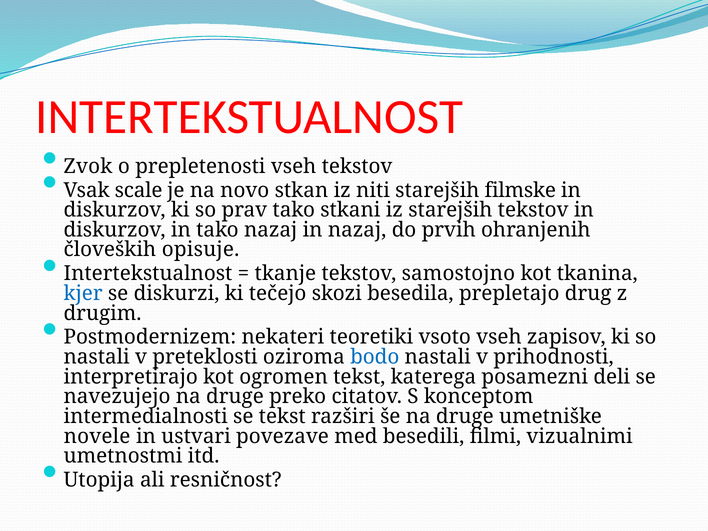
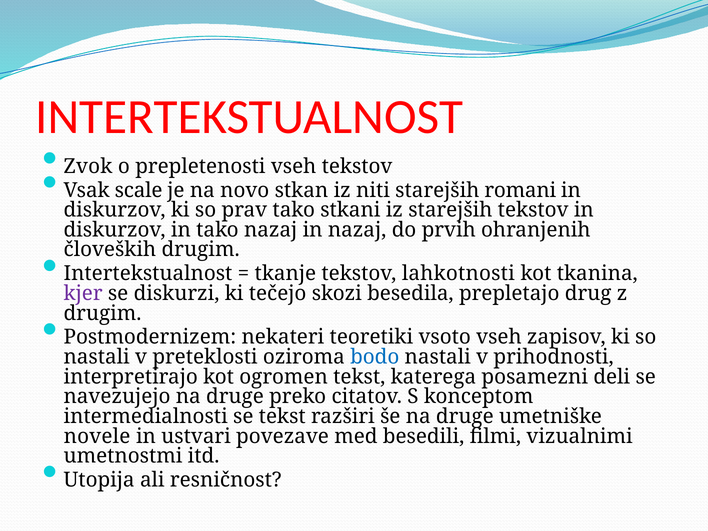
filmske: filmske -> romani
človeških opisuje: opisuje -> drugim
samostojno: samostojno -> lahkotnosti
kjer colour: blue -> purple
